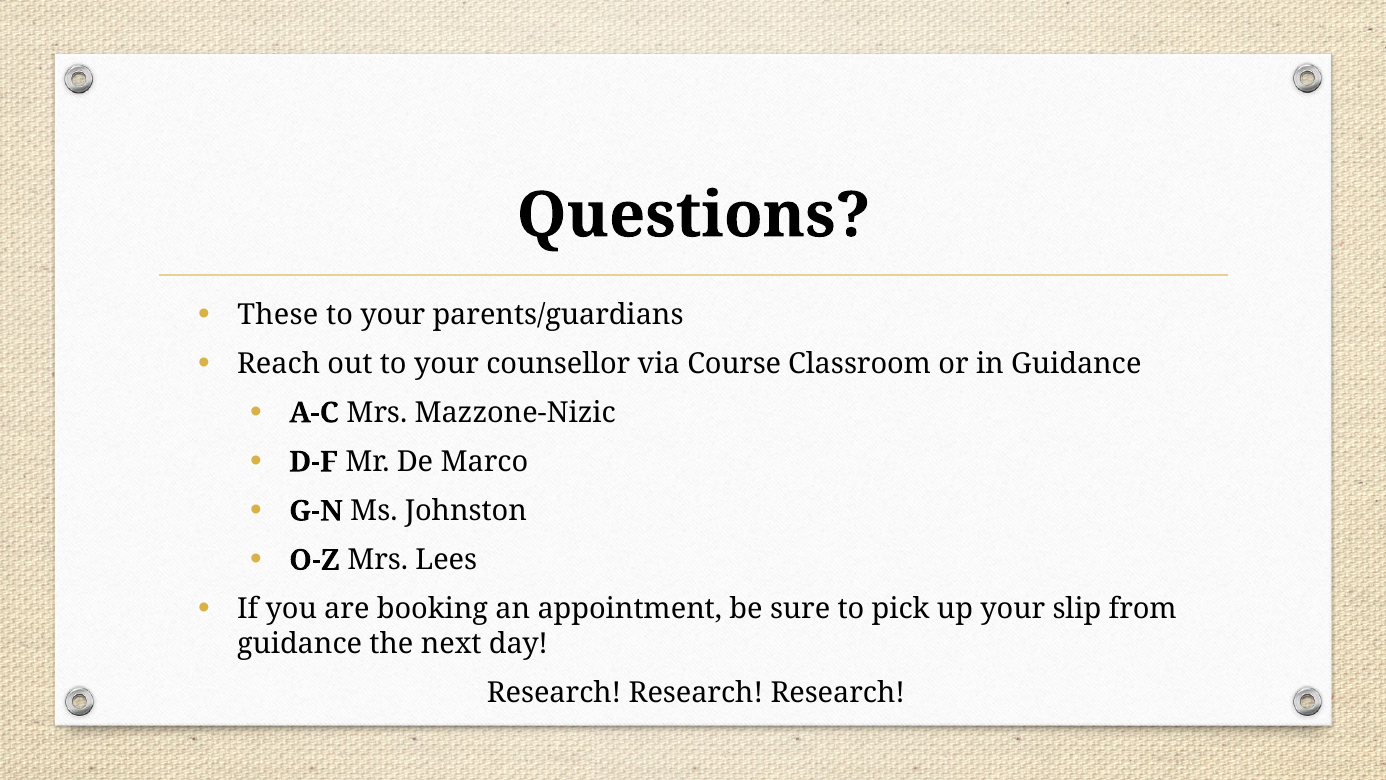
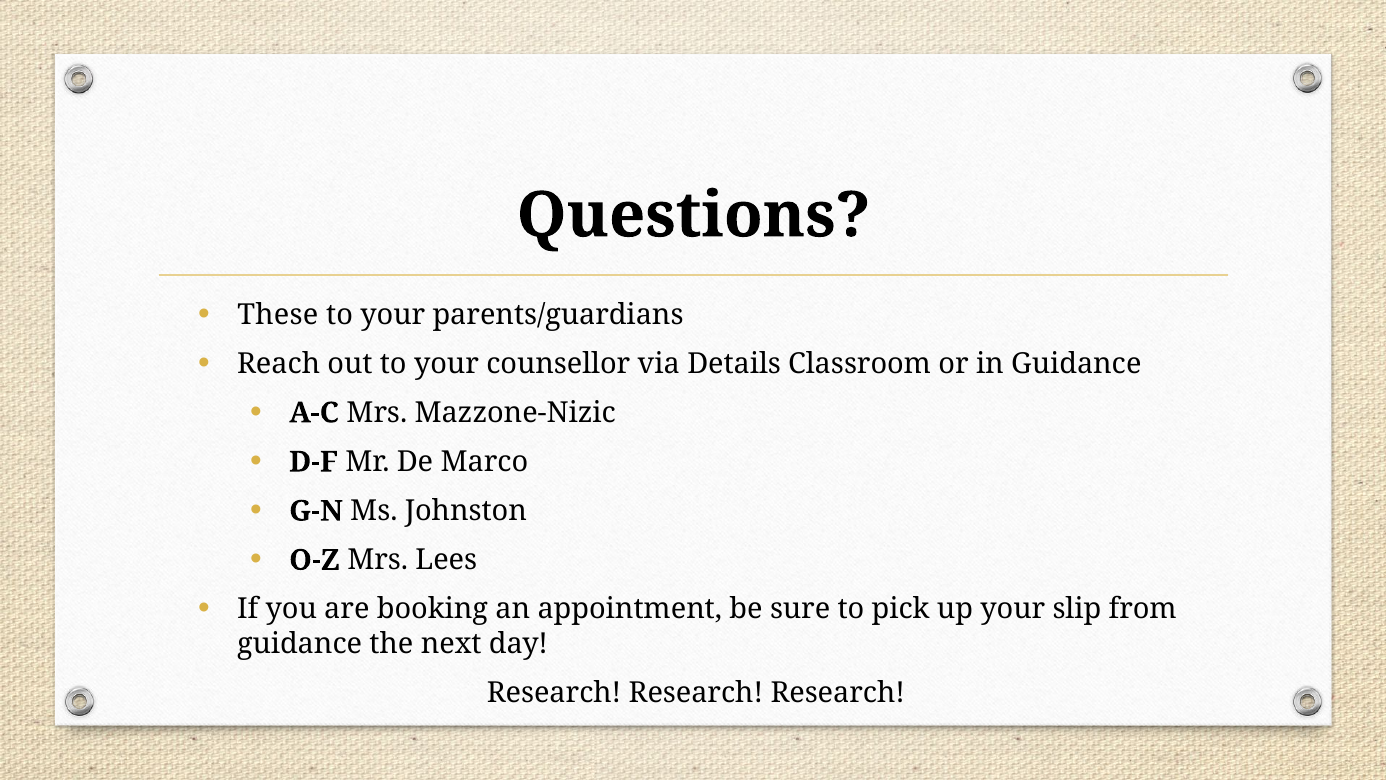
Course: Course -> Details
